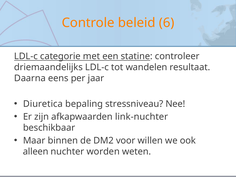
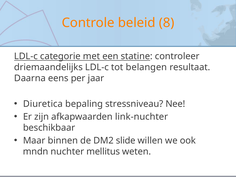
6: 6 -> 8
wandelen: wandelen -> belangen
voor: voor -> slide
alleen: alleen -> mndn
worden: worden -> mellitus
